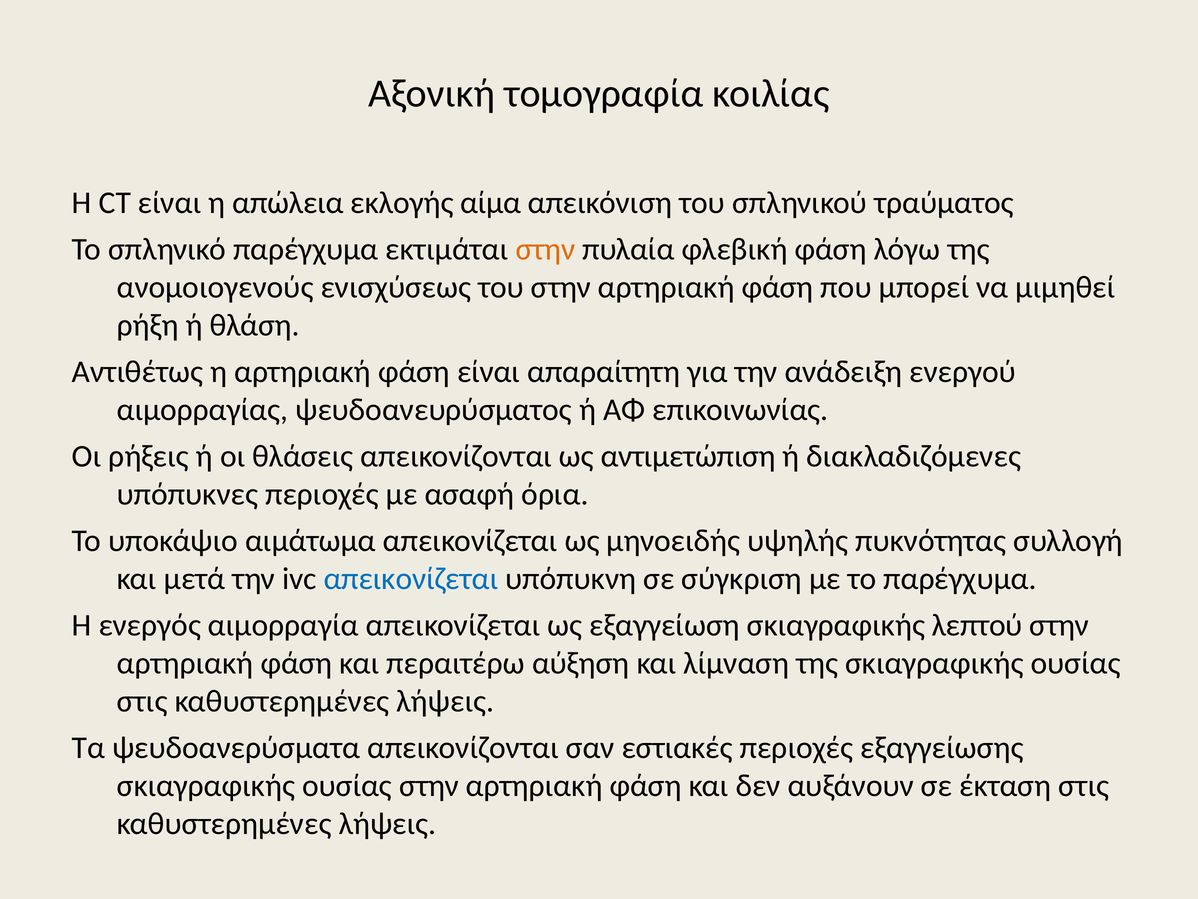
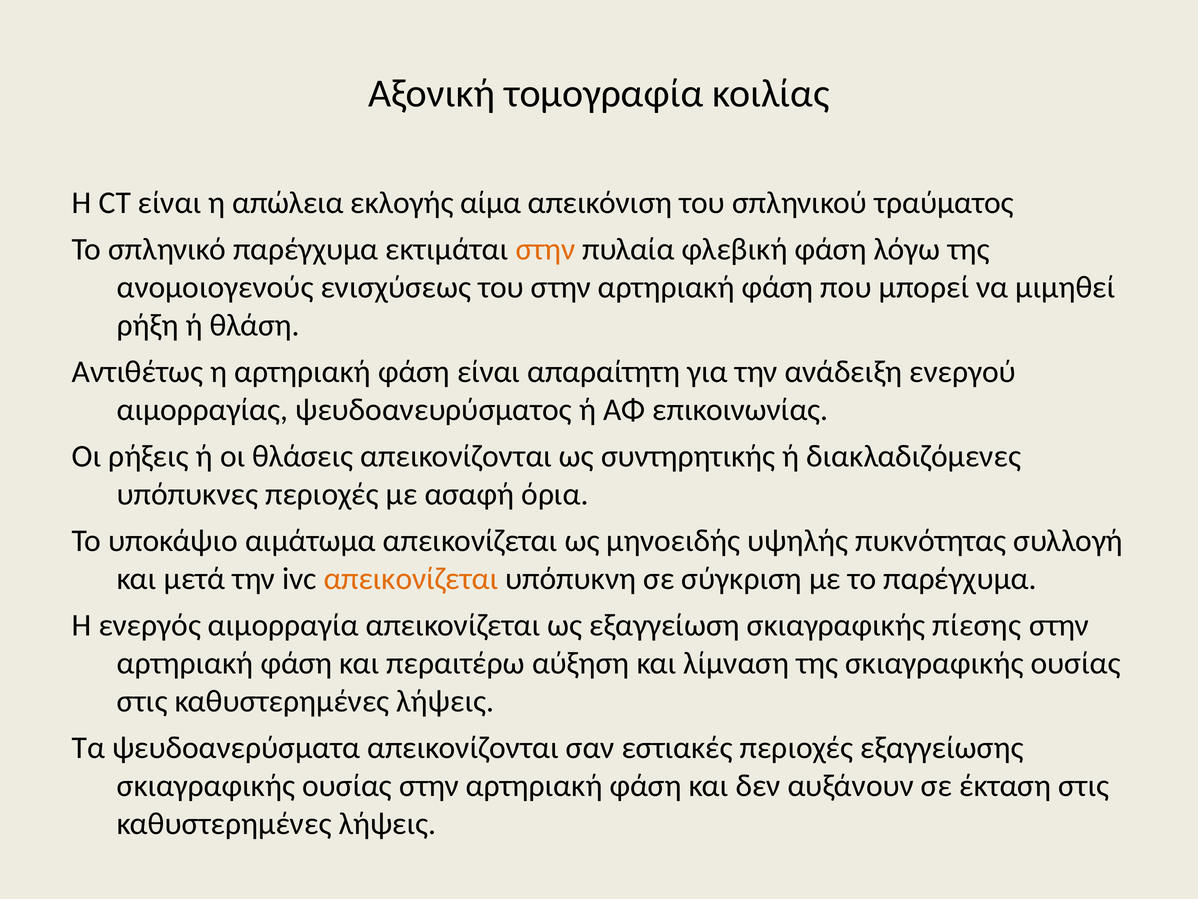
αντιμετώπιση: αντιμετώπιση -> συντηρητικής
απεικονίζεται at (411, 579) colour: blue -> orange
λεπτού: λεπτού -> πίεσης
